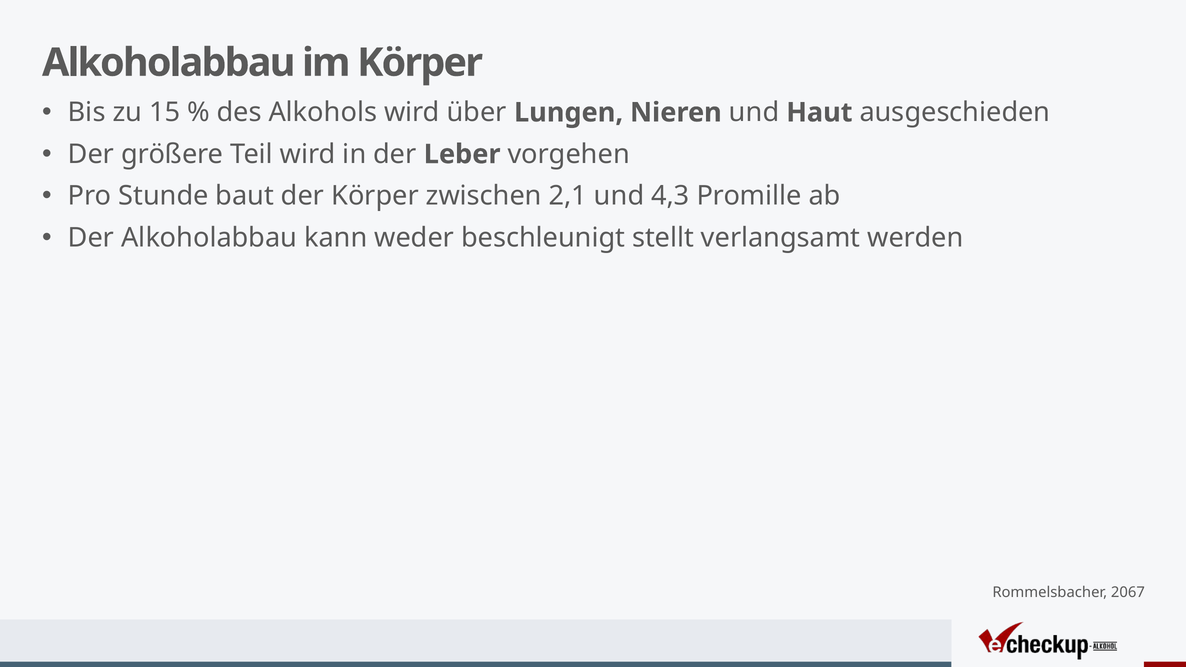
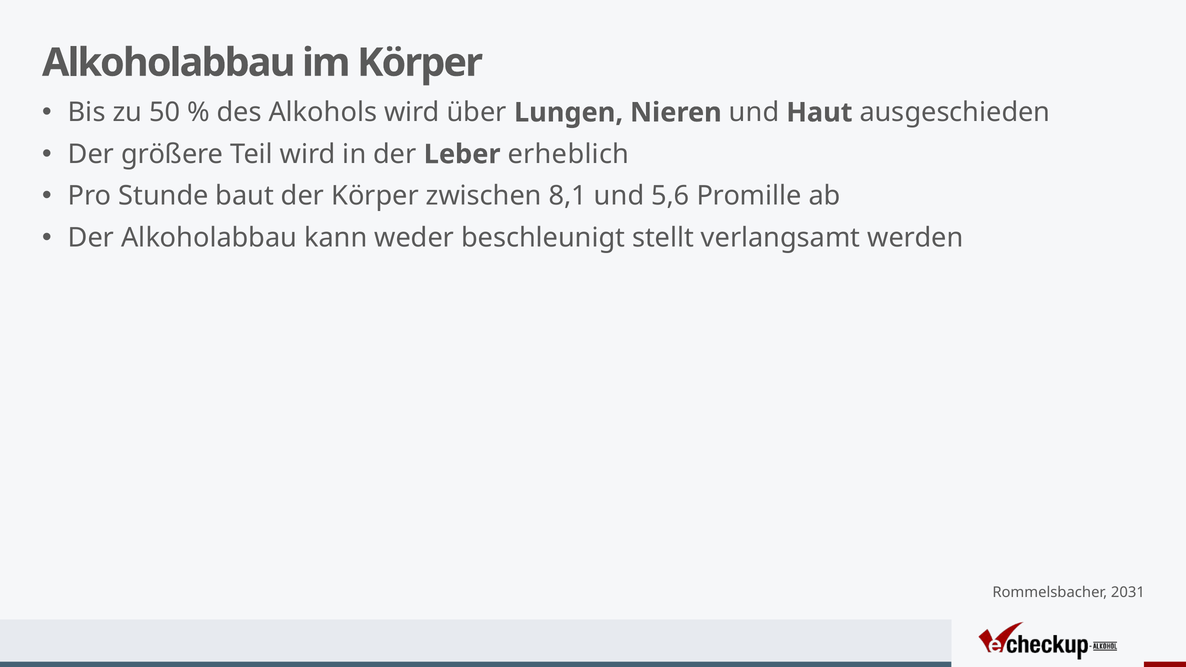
15: 15 -> 50
vorgehen: vorgehen -> erheblich
2,1: 2,1 -> 8,1
4,3: 4,3 -> 5,6
2067: 2067 -> 2031
